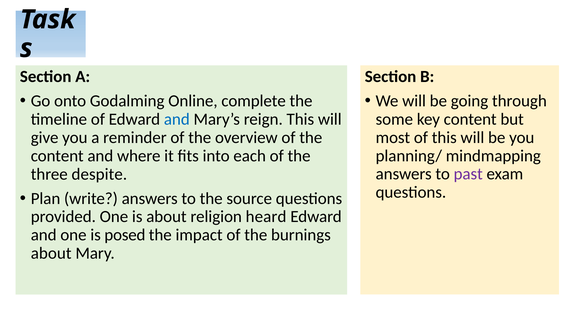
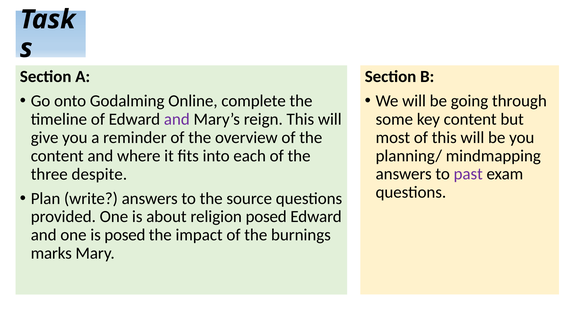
and at (177, 119) colour: blue -> purple
religion heard: heard -> posed
about at (51, 253): about -> marks
